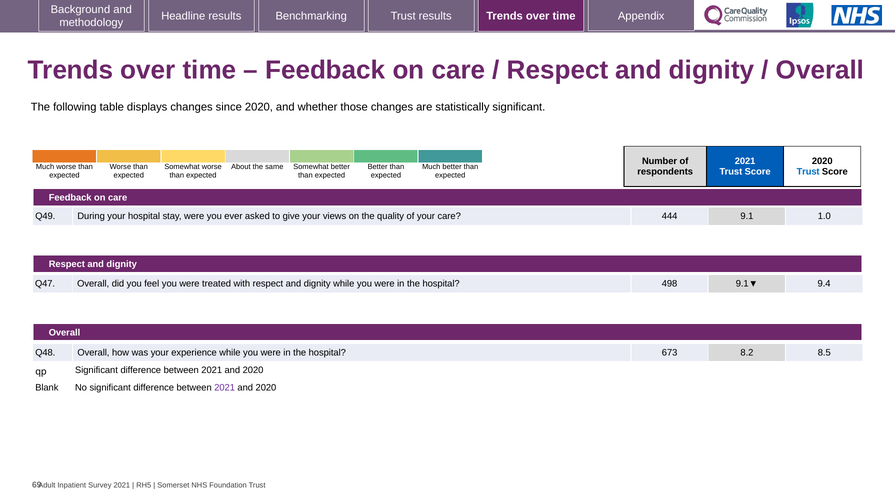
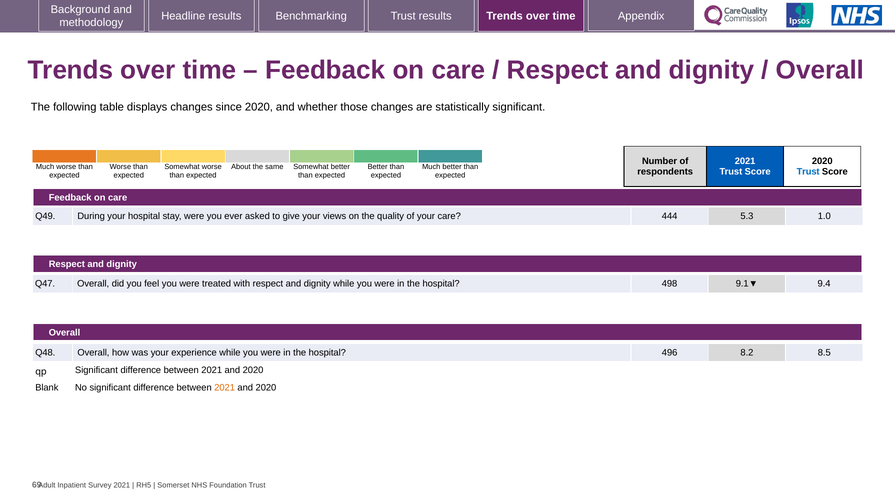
9.1: 9.1 -> 5.3
673: 673 -> 496
2021 at (225, 388) colour: purple -> orange
